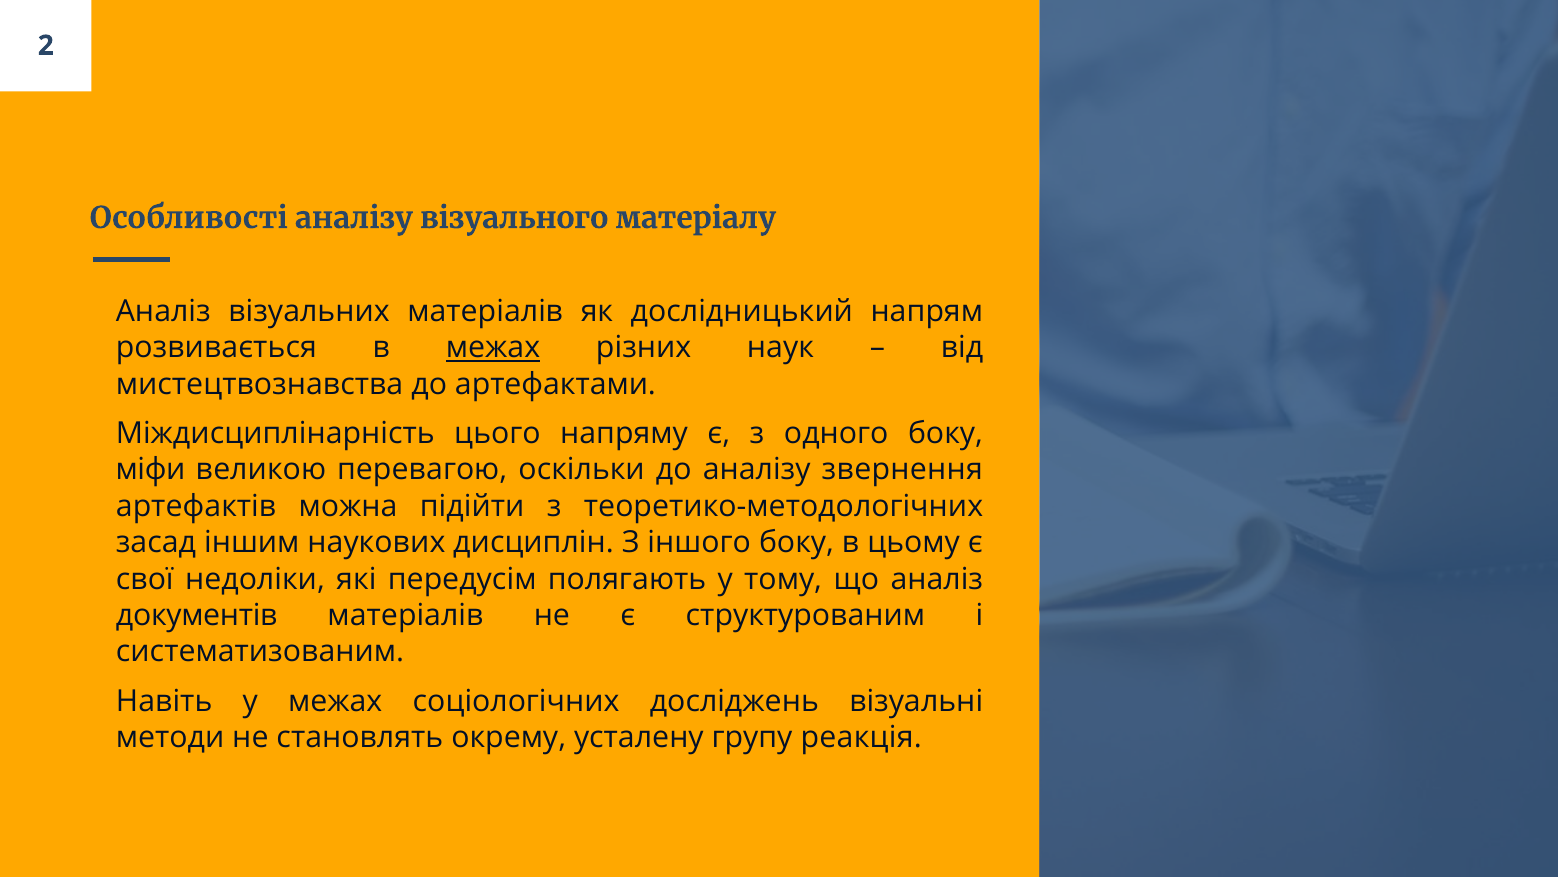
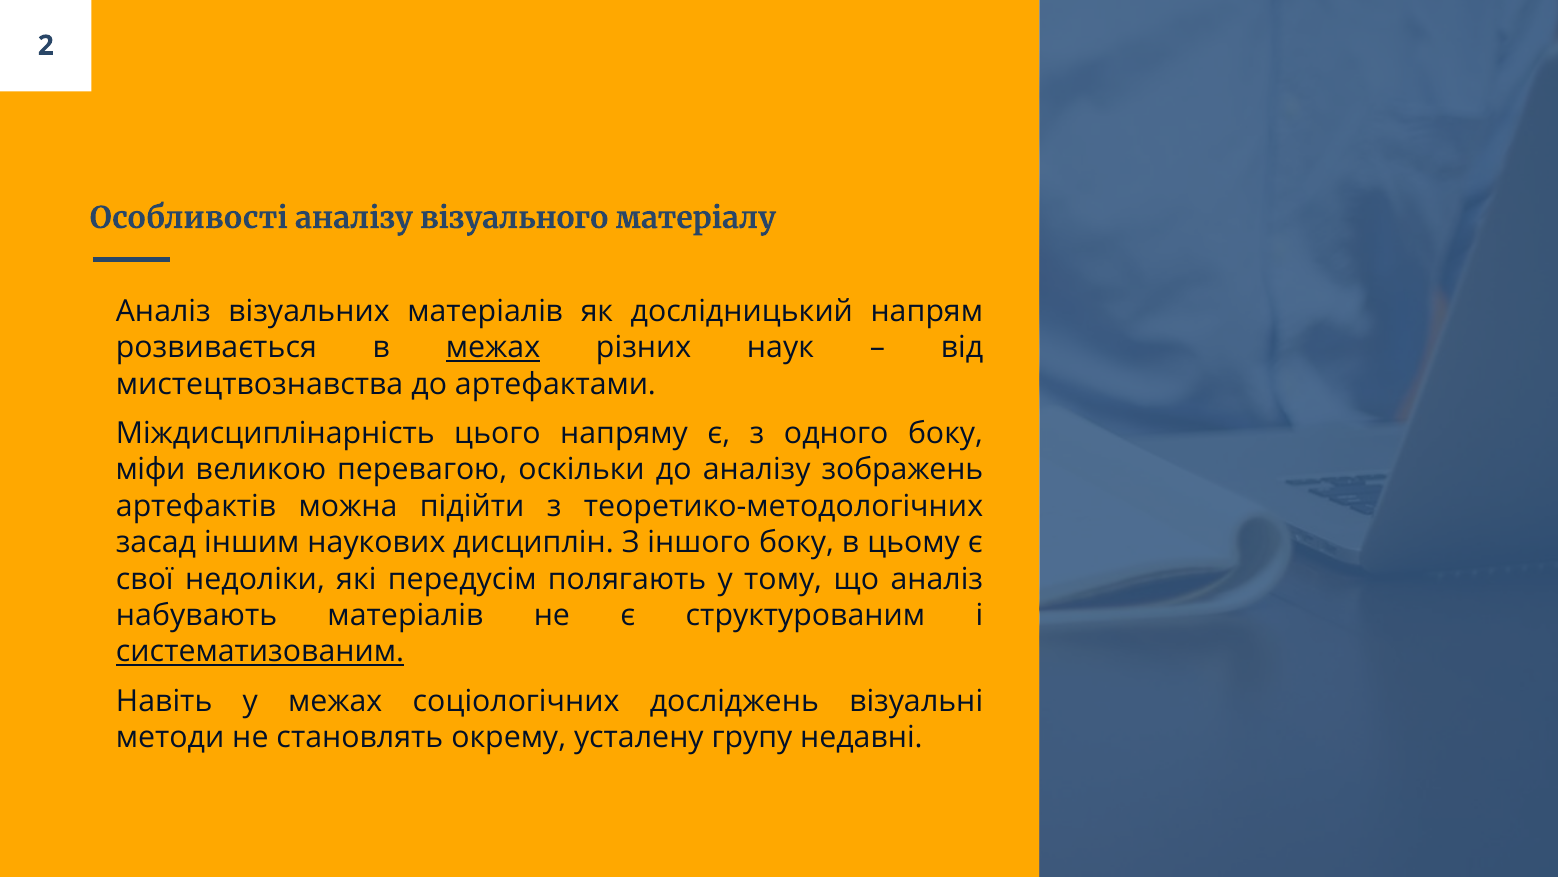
звернення: звернення -> зображень
документів: документів -> набувають
систематизованим underline: none -> present
реакція: реакція -> недавні
